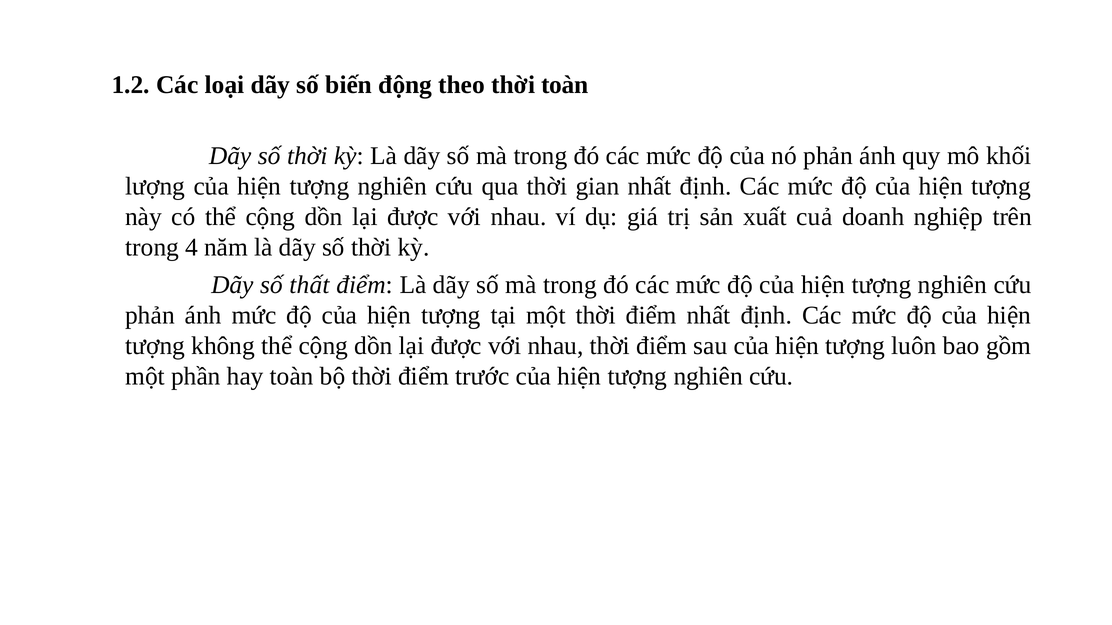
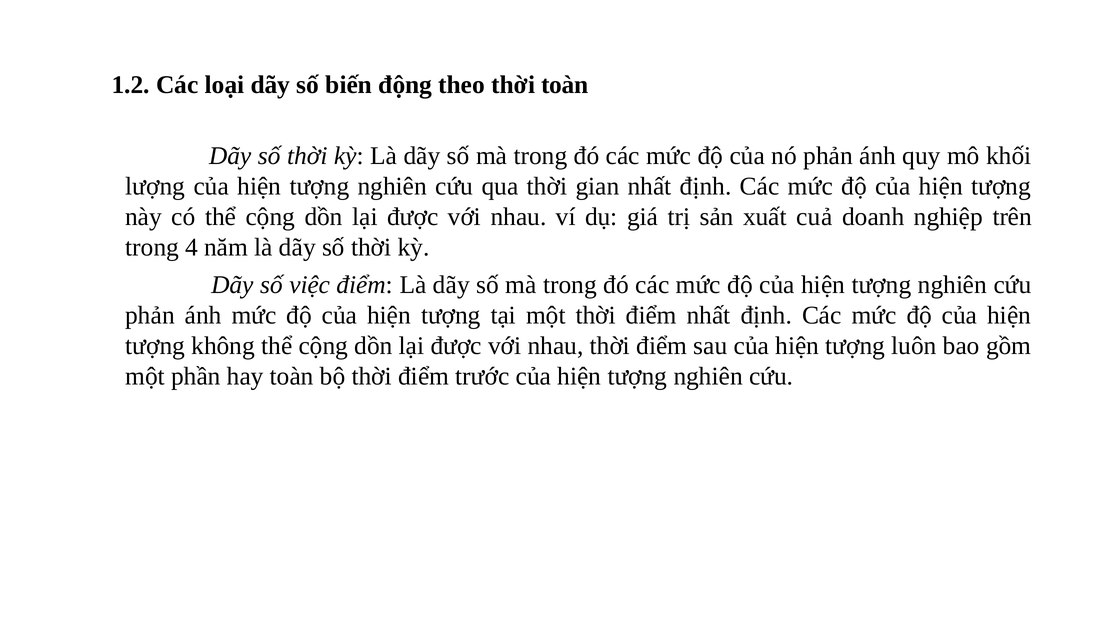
thất: thất -> việc
